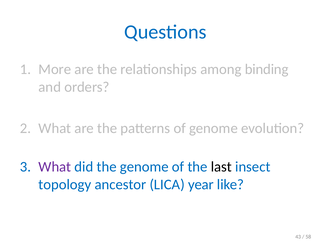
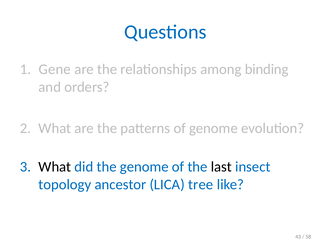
More: More -> Gene
What at (55, 167) colour: purple -> black
year: year -> tree
